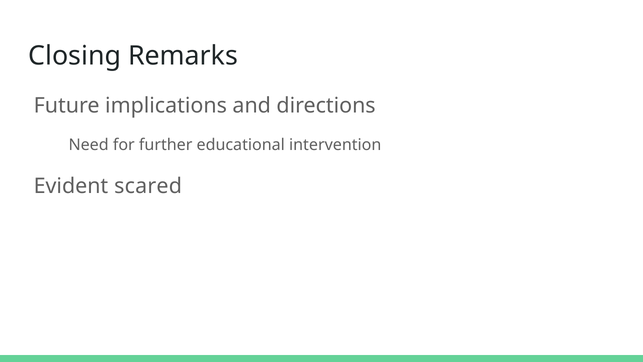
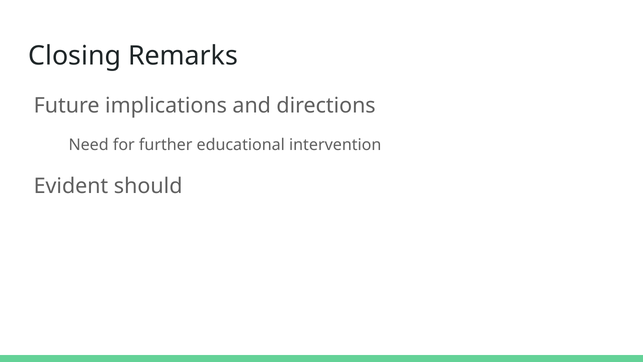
scared: scared -> should
